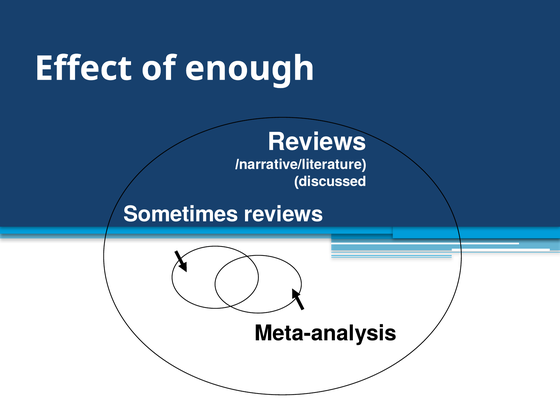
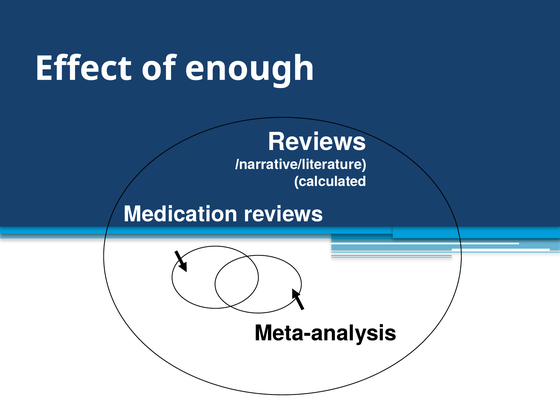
discussed: discussed -> calculated
Sometimes: Sometimes -> Medication
